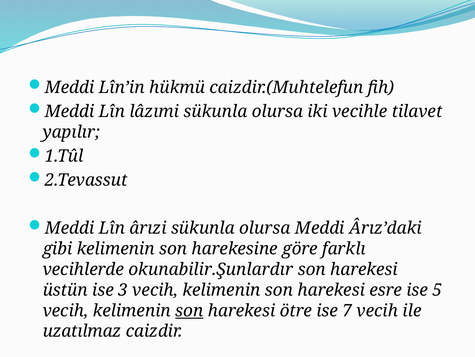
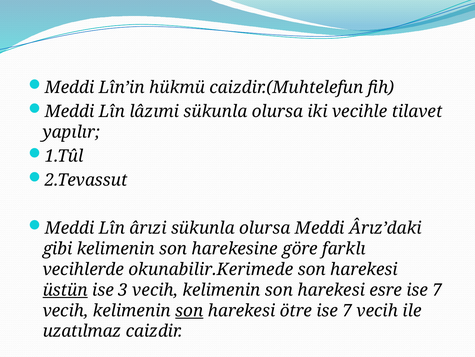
okunabilir.Şunlardır: okunabilir.Şunlardır -> okunabilir.Kerimede
üstün underline: none -> present
esre ise 5: 5 -> 7
